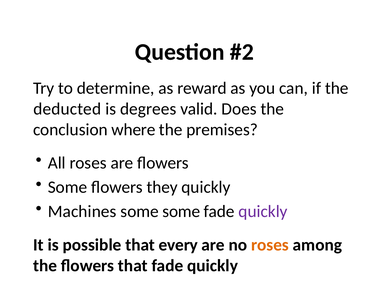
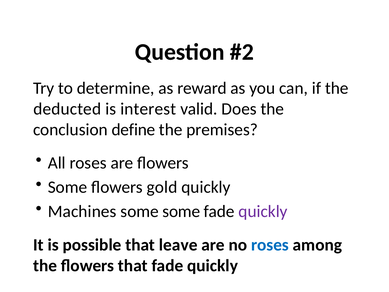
degrees: degrees -> interest
where: where -> define
they: they -> gold
every: every -> leave
roses at (270, 245) colour: orange -> blue
